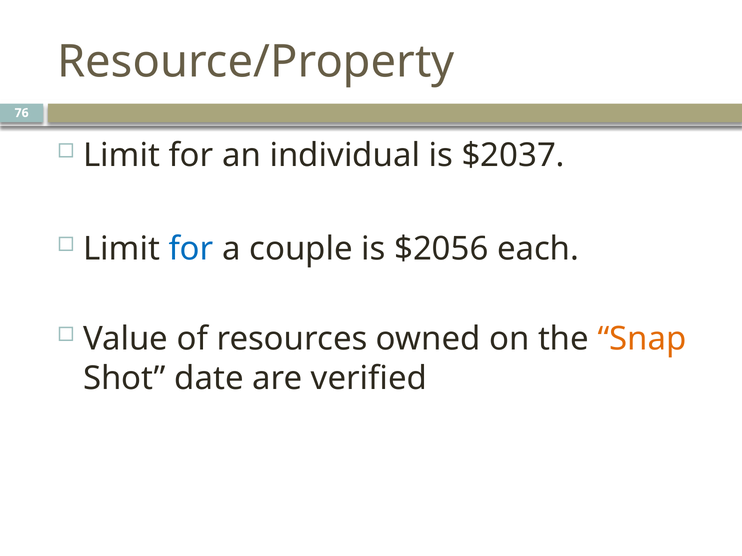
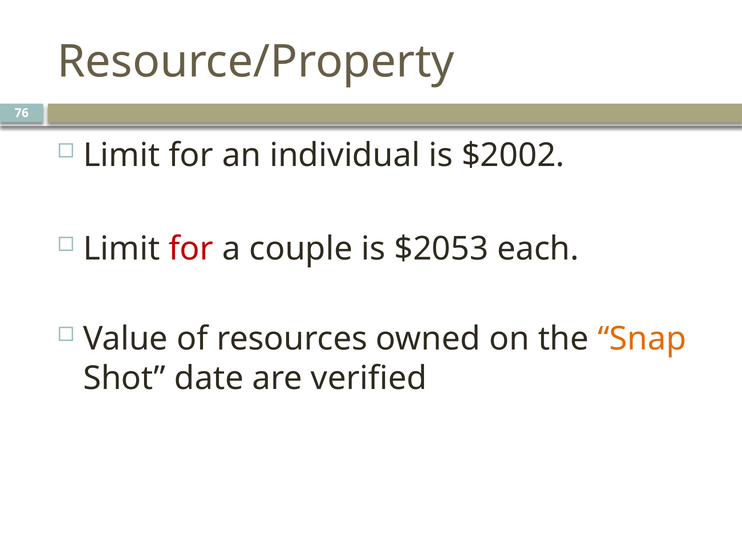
$2037: $2037 -> $2002
for at (191, 249) colour: blue -> red
$2056: $2056 -> $2053
